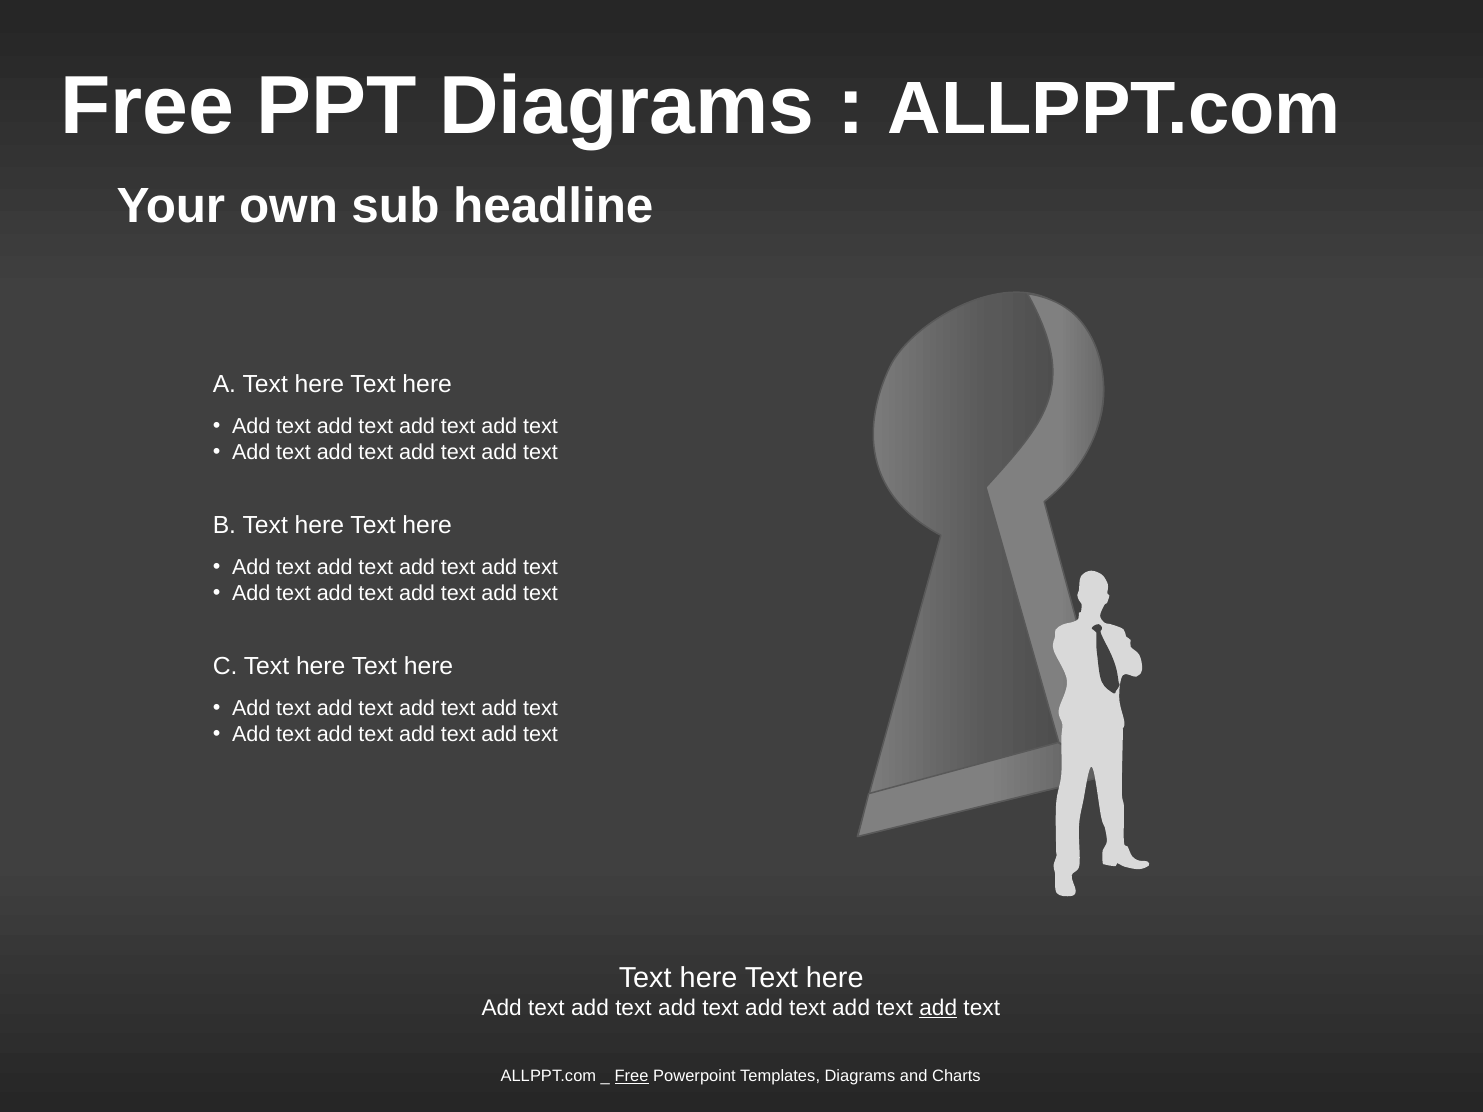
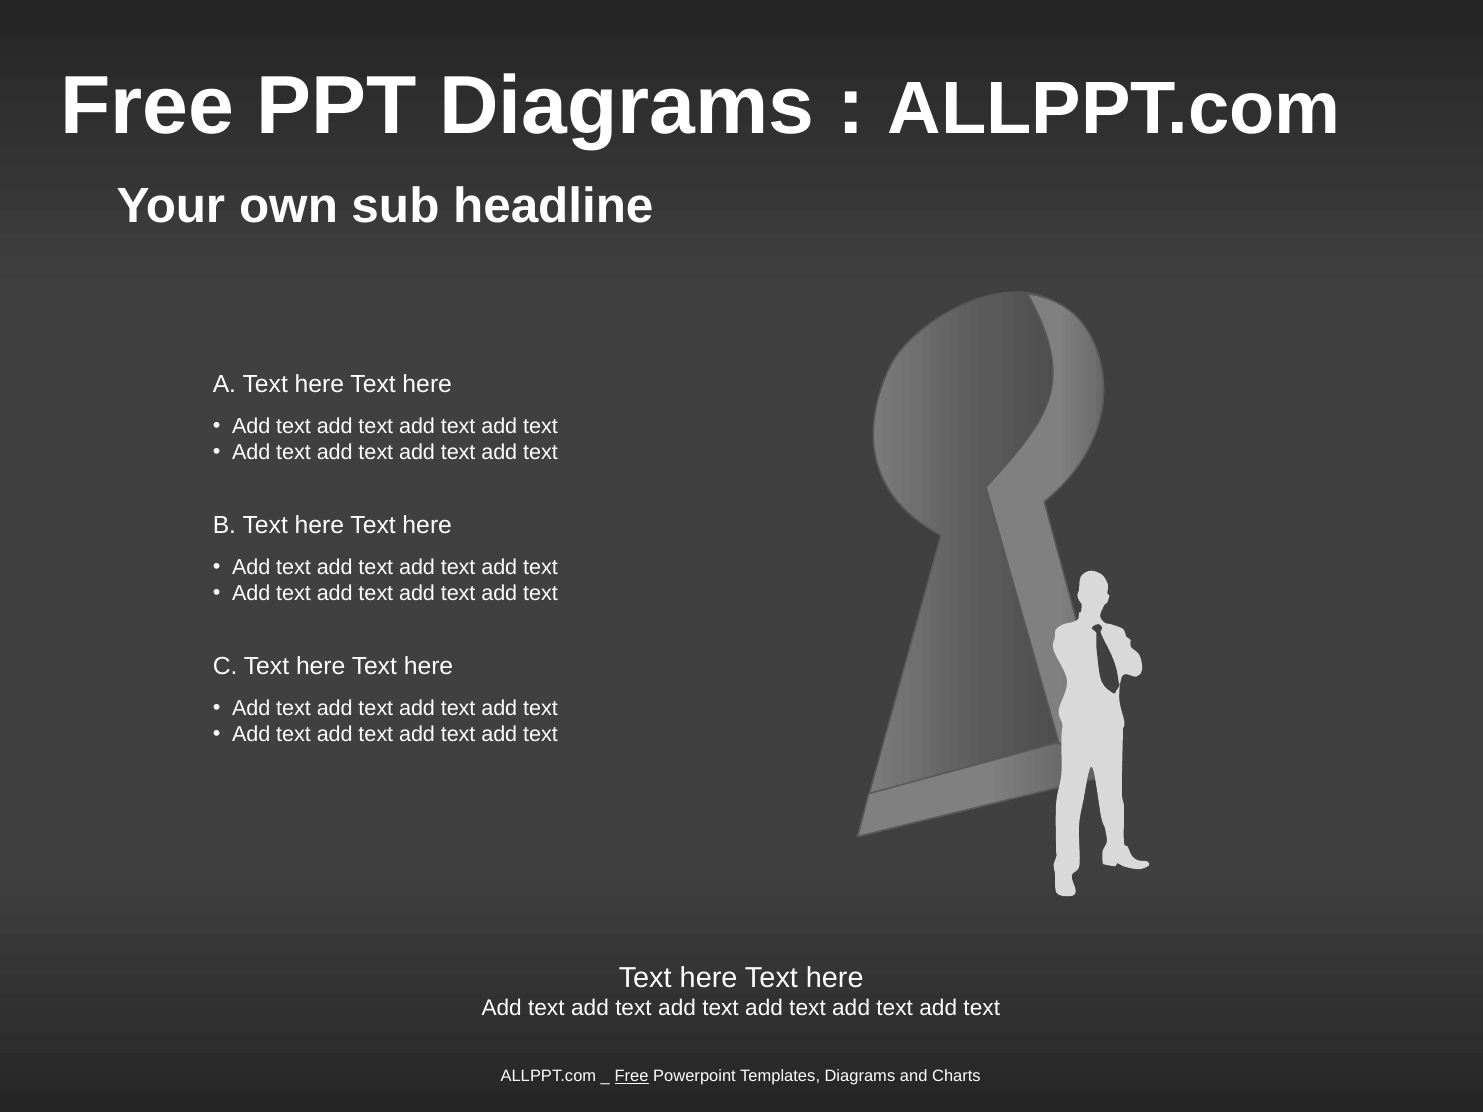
add at (938, 1008) underline: present -> none
